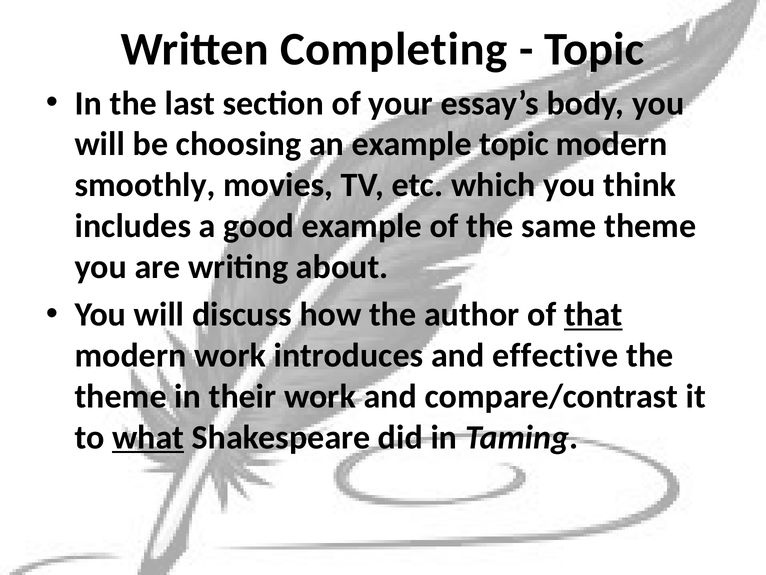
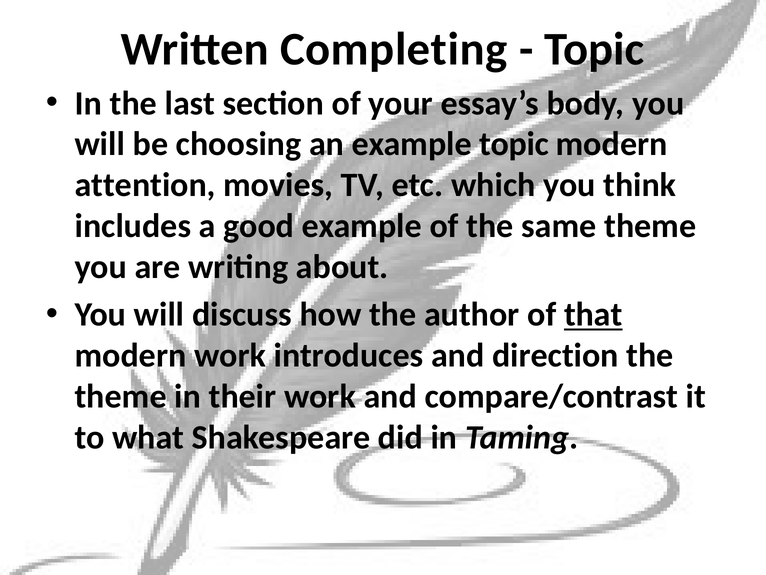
smoothly: smoothly -> attention
effective: effective -> direction
what underline: present -> none
